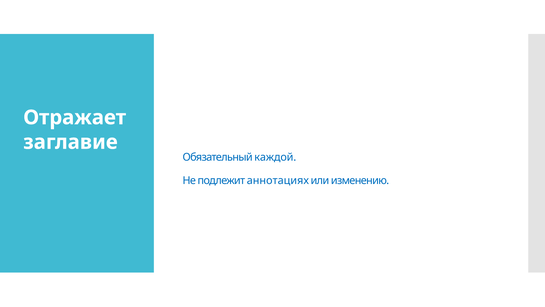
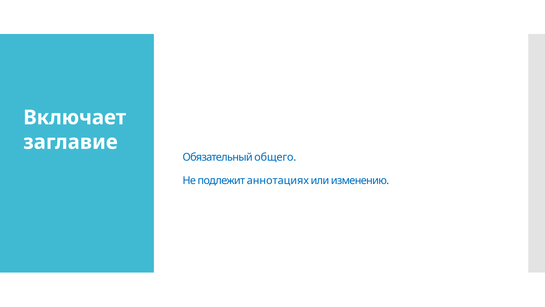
Отражает: Отражает -> Включает
каждой: каждой -> общего
